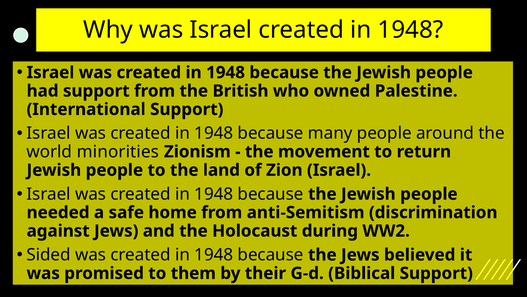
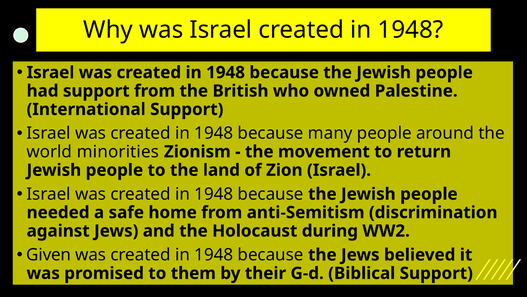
Sided: Sided -> Given
